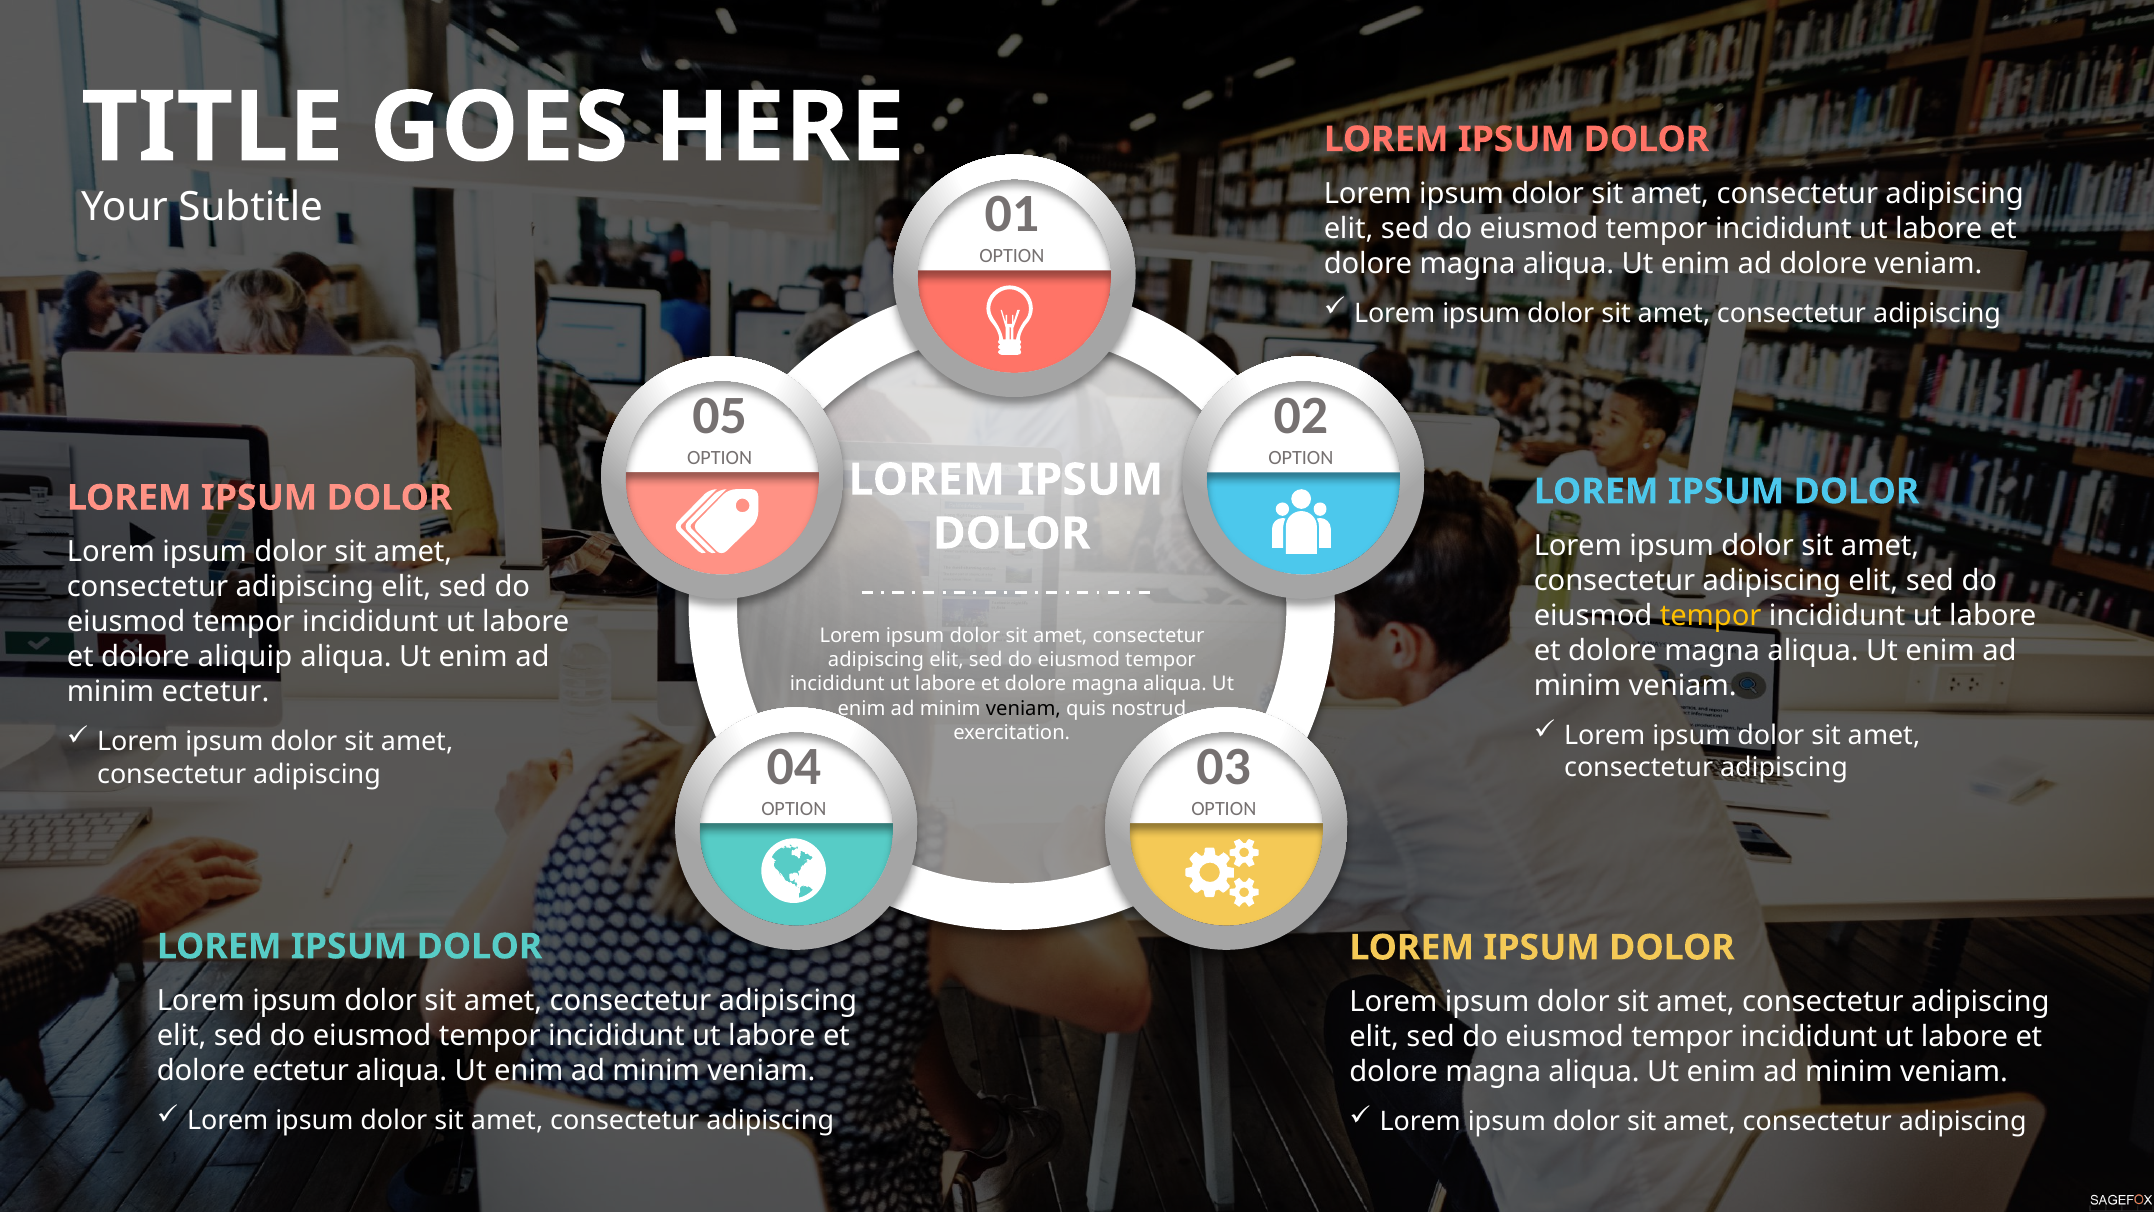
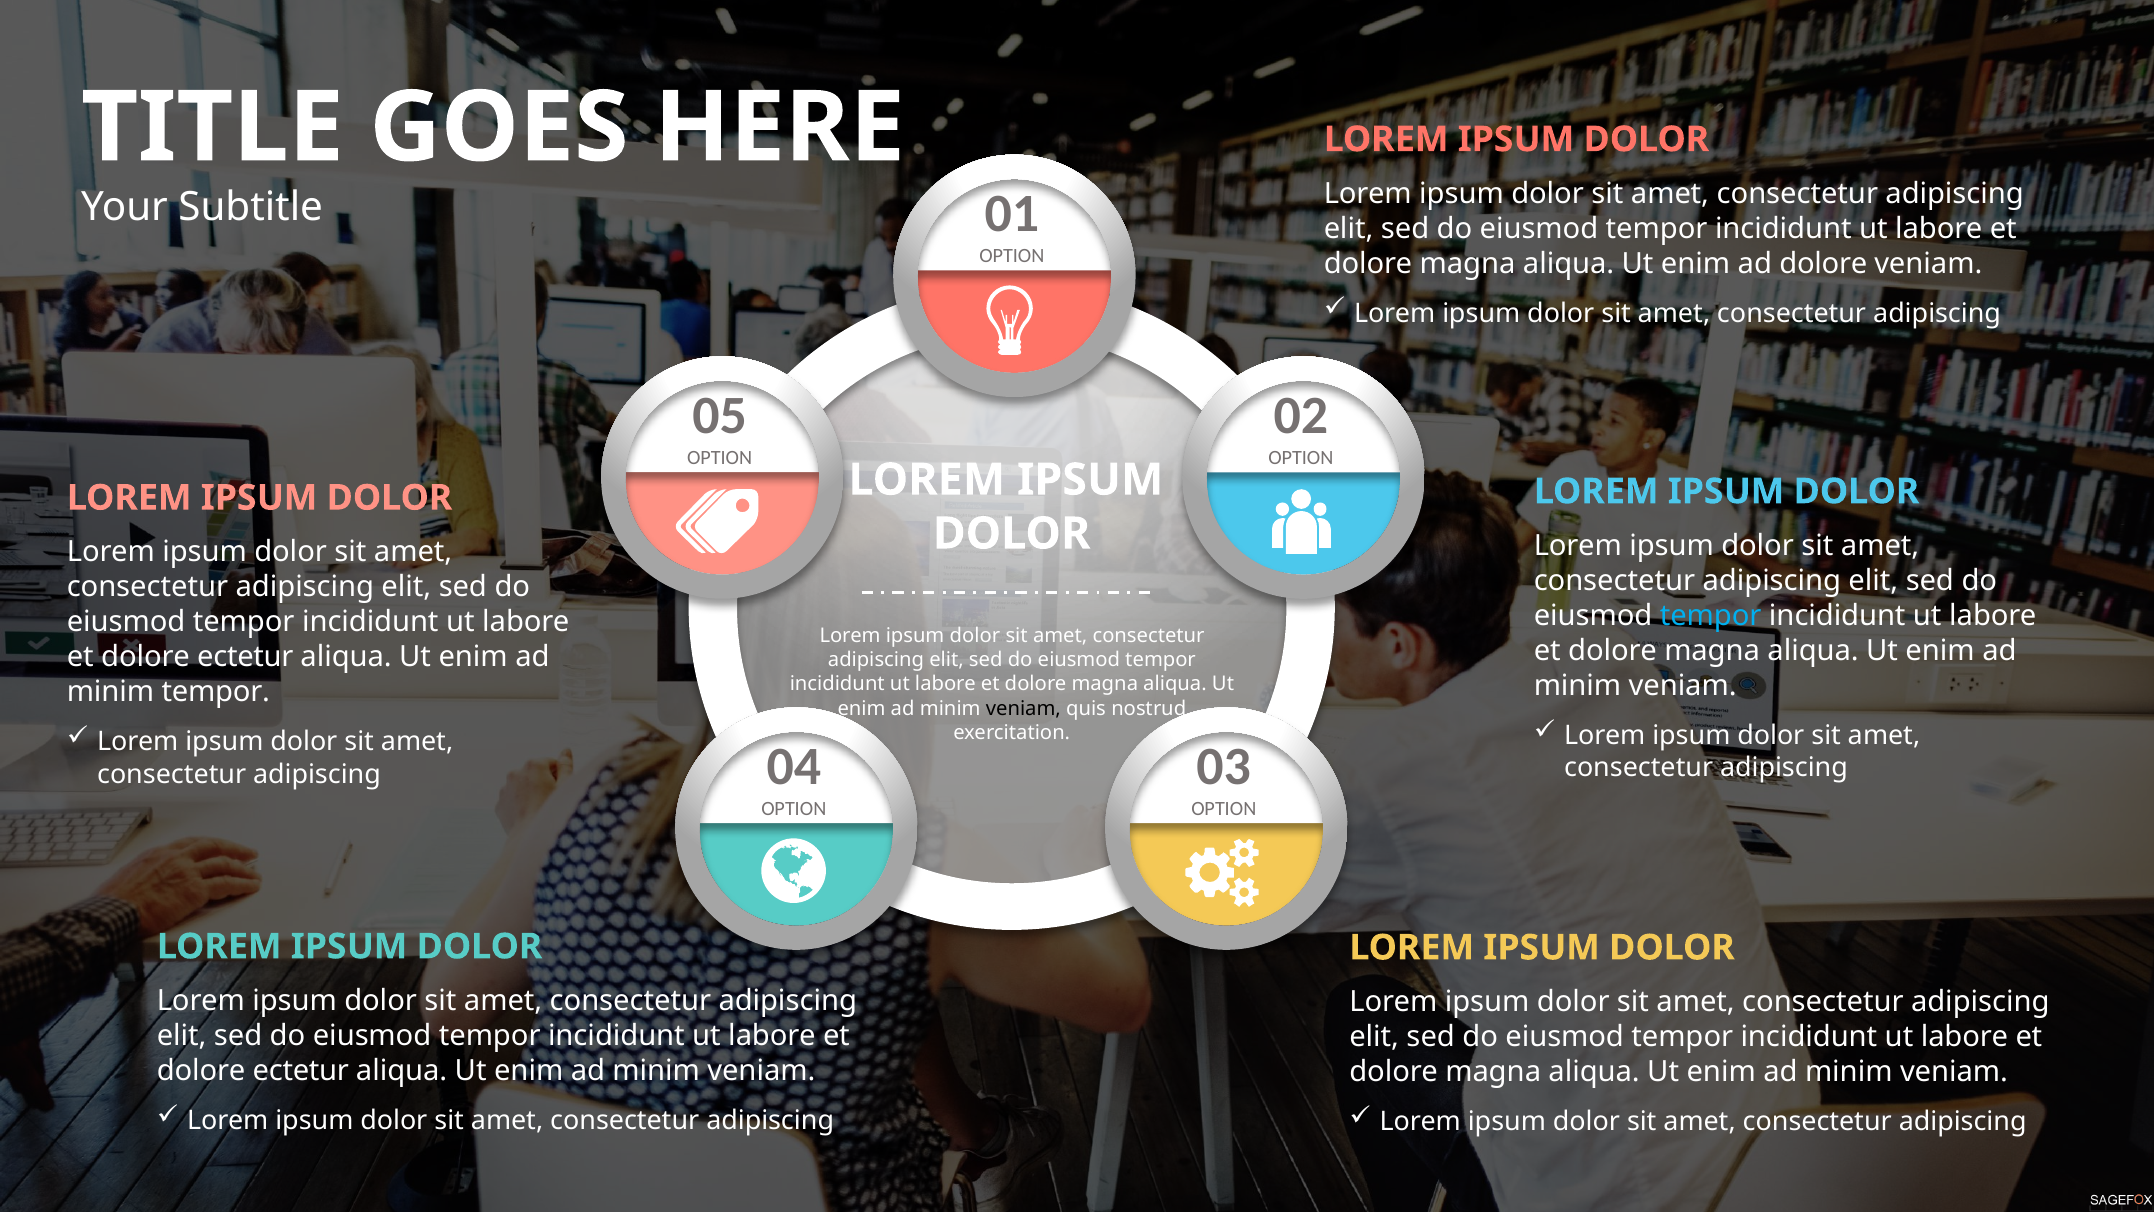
tempor at (1711, 616) colour: yellow -> light blue
aliquip at (245, 657): aliquip -> ectetur
minim ectetur: ectetur -> tempor
